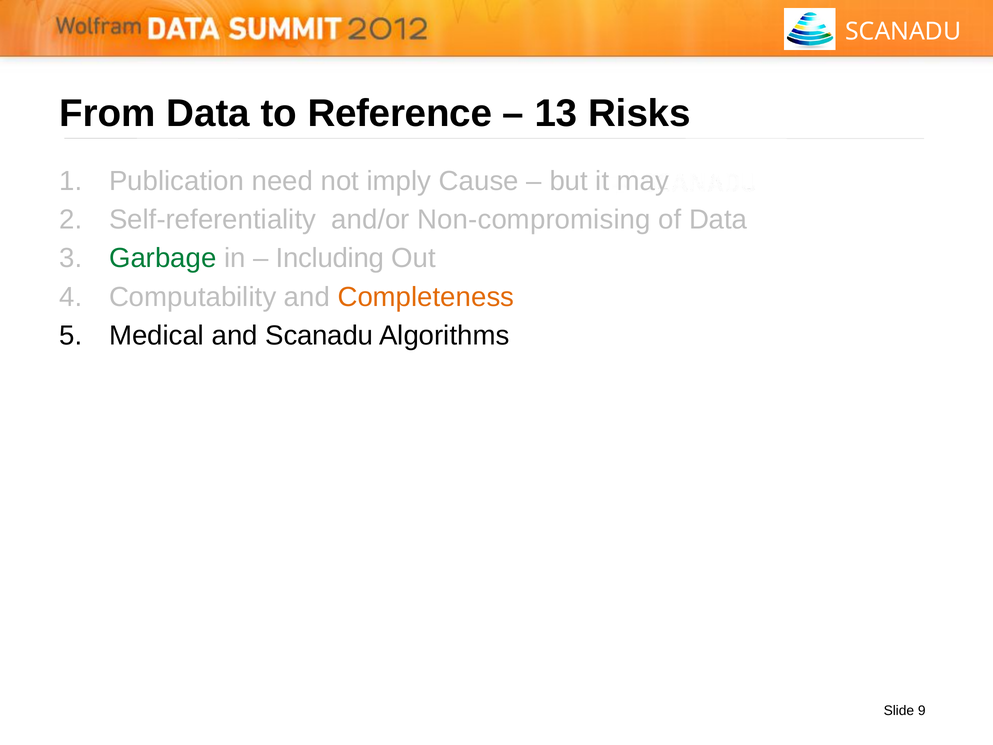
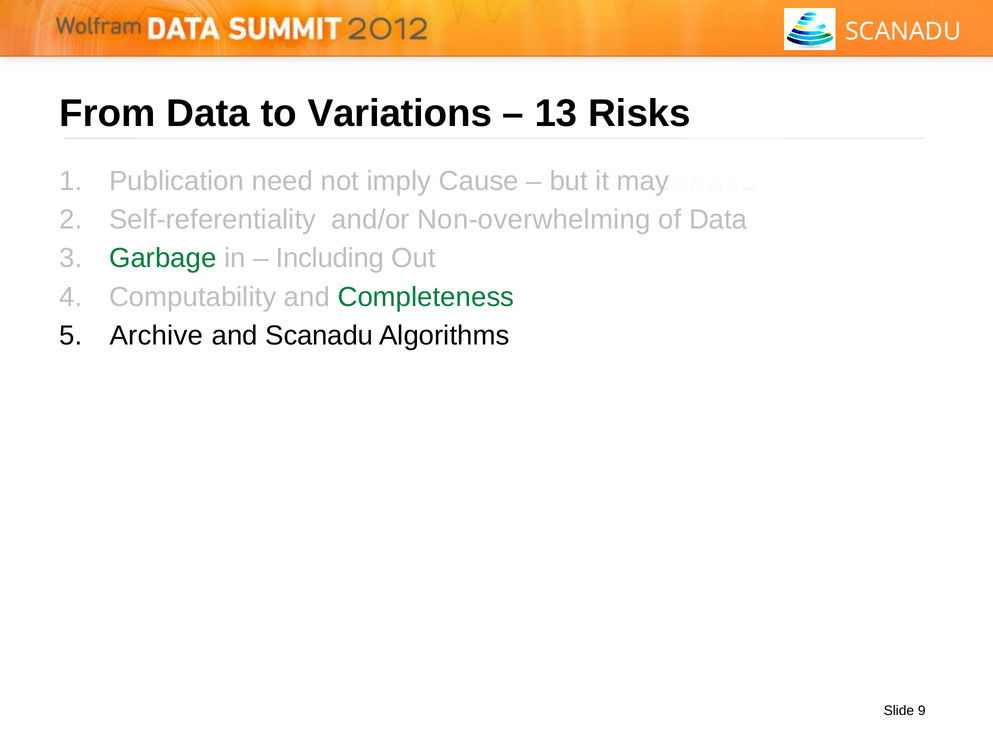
Reference: Reference -> Variations
Non-compromising: Non-compromising -> Non-overwhelming
Completeness colour: orange -> green
Medical: Medical -> Archive
